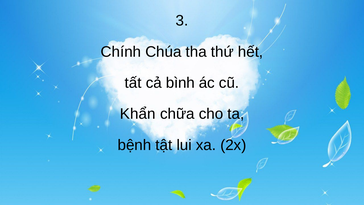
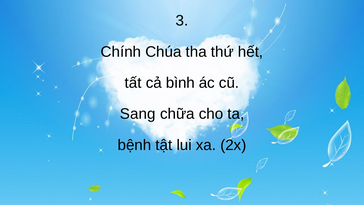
Khẩn: Khẩn -> Sang
